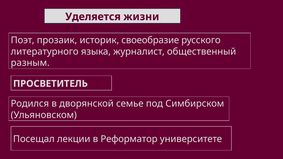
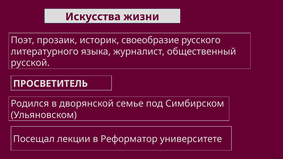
Уделяется: Уделяется -> Искусства
разным: разным -> русской
